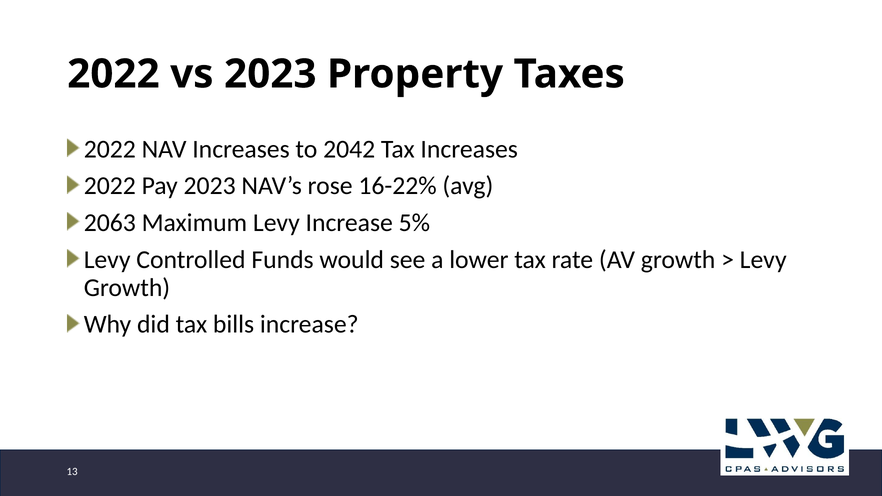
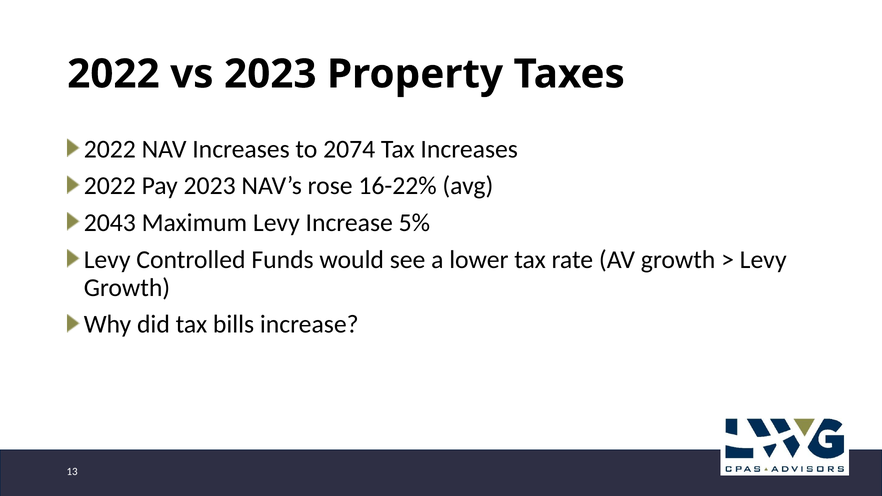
2042: 2042 -> 2074
2063: 2063 -> 2043
